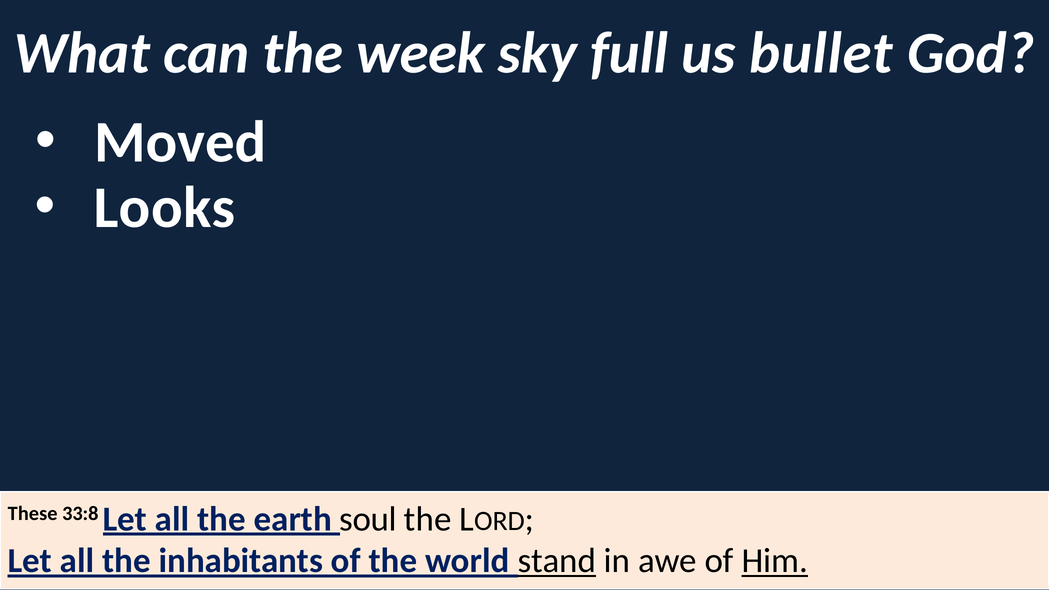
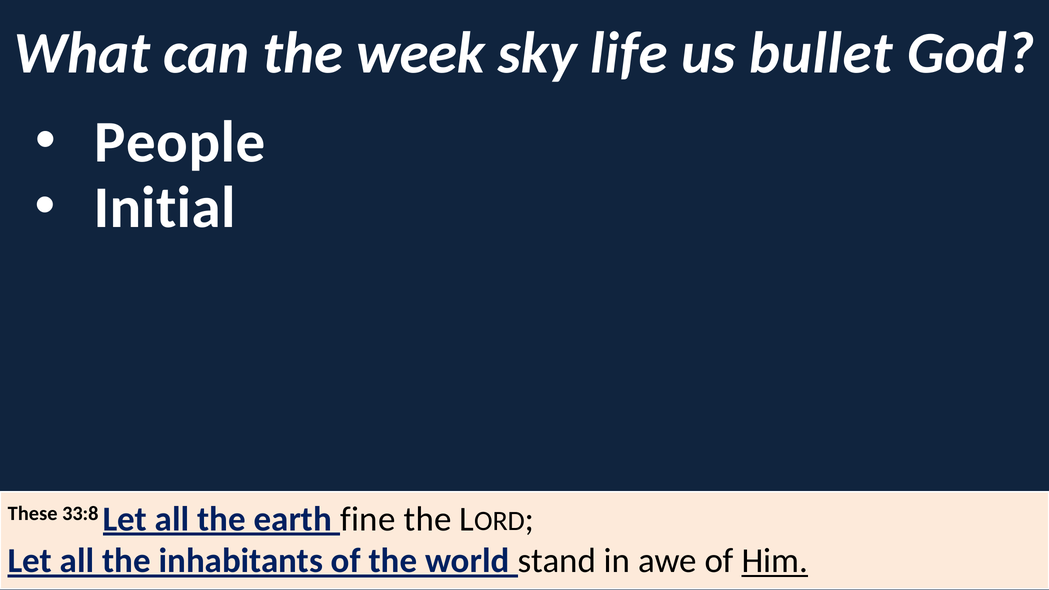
full: full -> life
Moved: Moved -> People
Looks: Looks -> Initial
soul: soul -> fine
stand underline: present -> none
